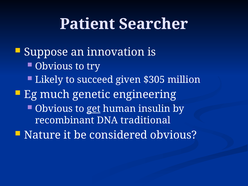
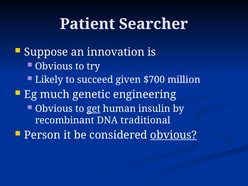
$305: $305 -> $700
Nature: Nature -> Person
obvious at (173, 135) underline: none -> present
